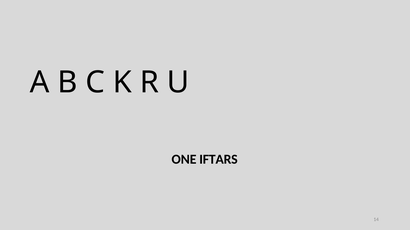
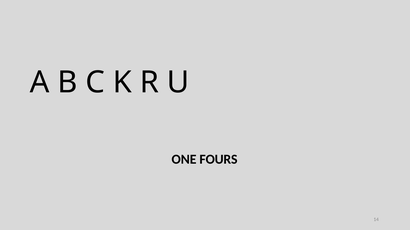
IFTARS: IFTARS -> FOURS
